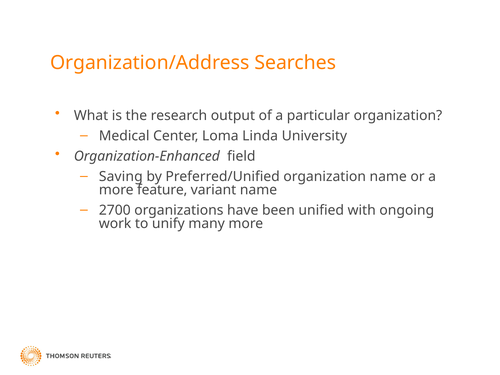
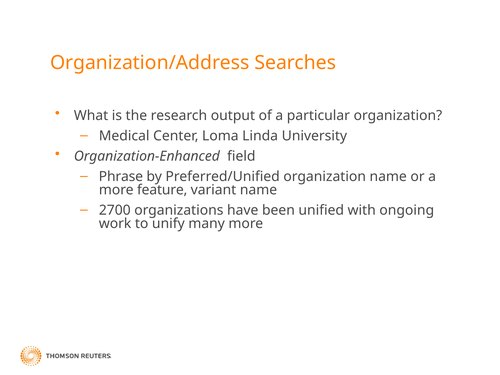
Saving: Saving -> Phrase
